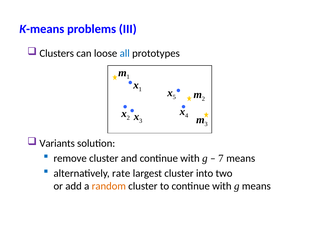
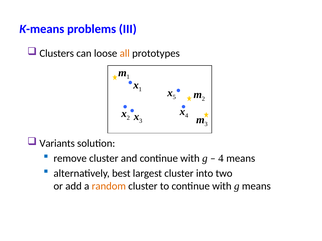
all colour: blue -> orange
7 at (221, 159): 7 -> 4
rate: rate -> best
